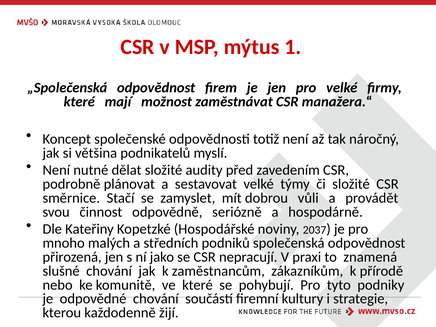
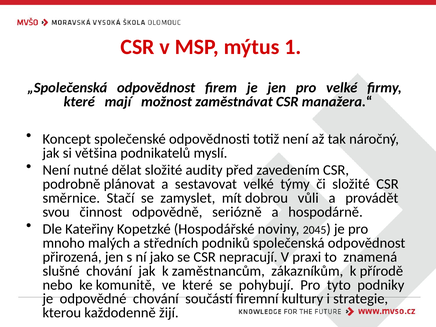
2037: 2037 -> 2045
